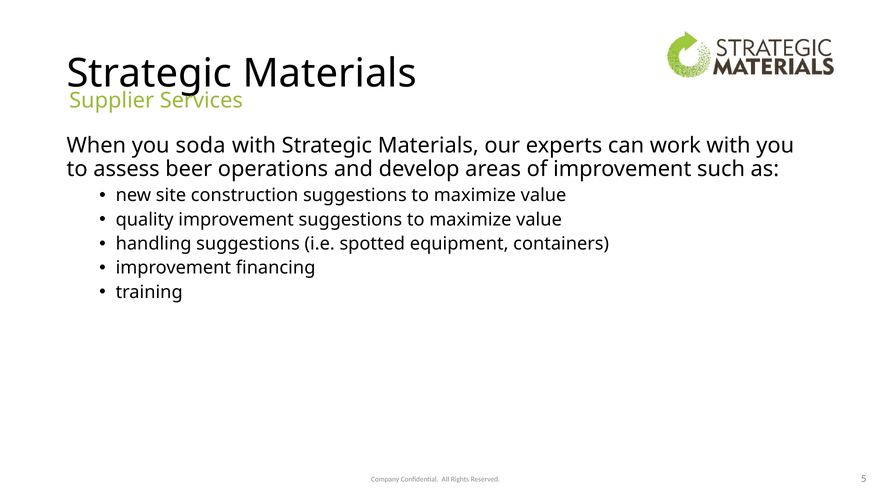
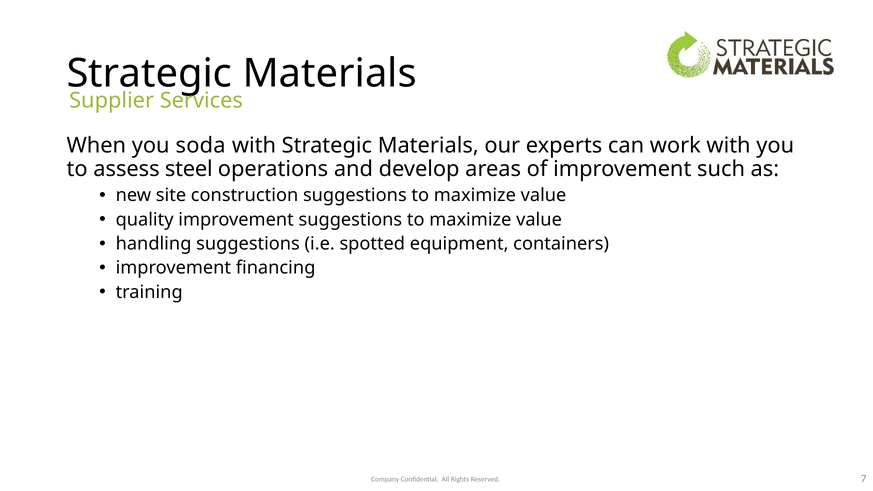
beer: beer -> steel
5: 5 -> 7
